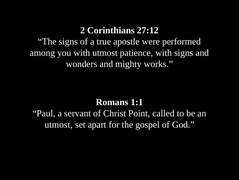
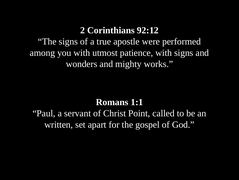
27:12: 27:12 -> 92:12
utmost at (59, 124): utmost -> written
